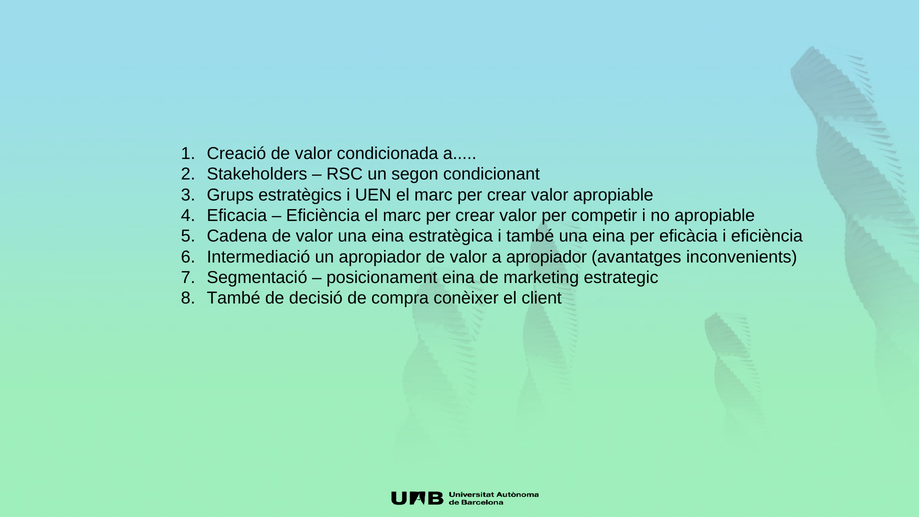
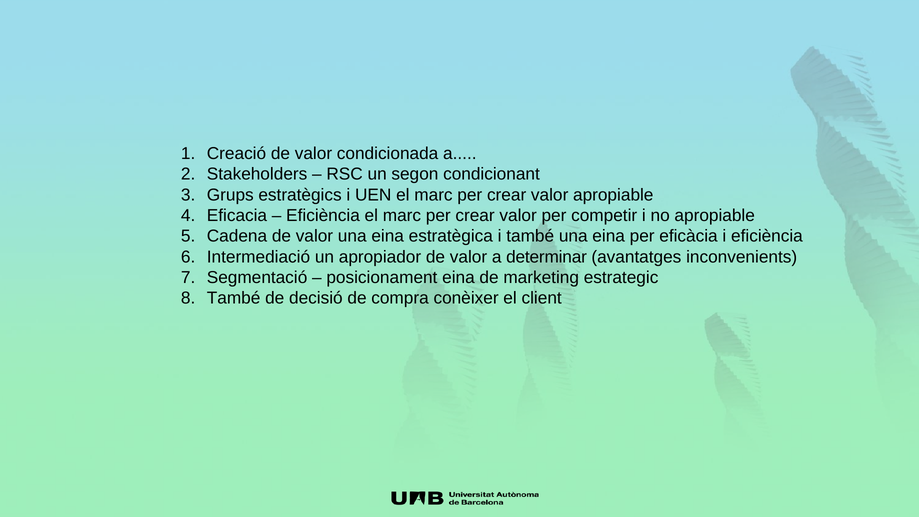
a apropiador: apropiador -> determinar
